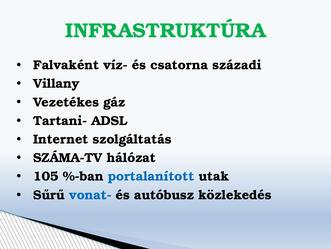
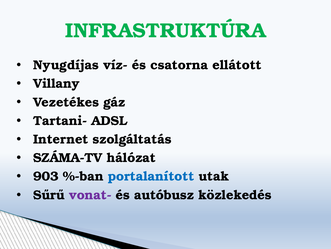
Falvaként: Falvaként -> Nyugdíjas
századi: századi -> ellátott
105: 105 -> 903
vonat- colour: blue -> purple
